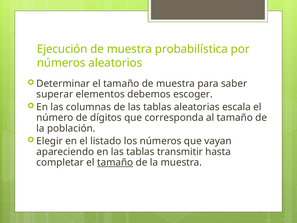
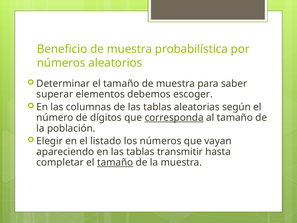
Ejecución: Ejecución -> Beneficio
escala: escala -> según
corresponda underline: none -> present
